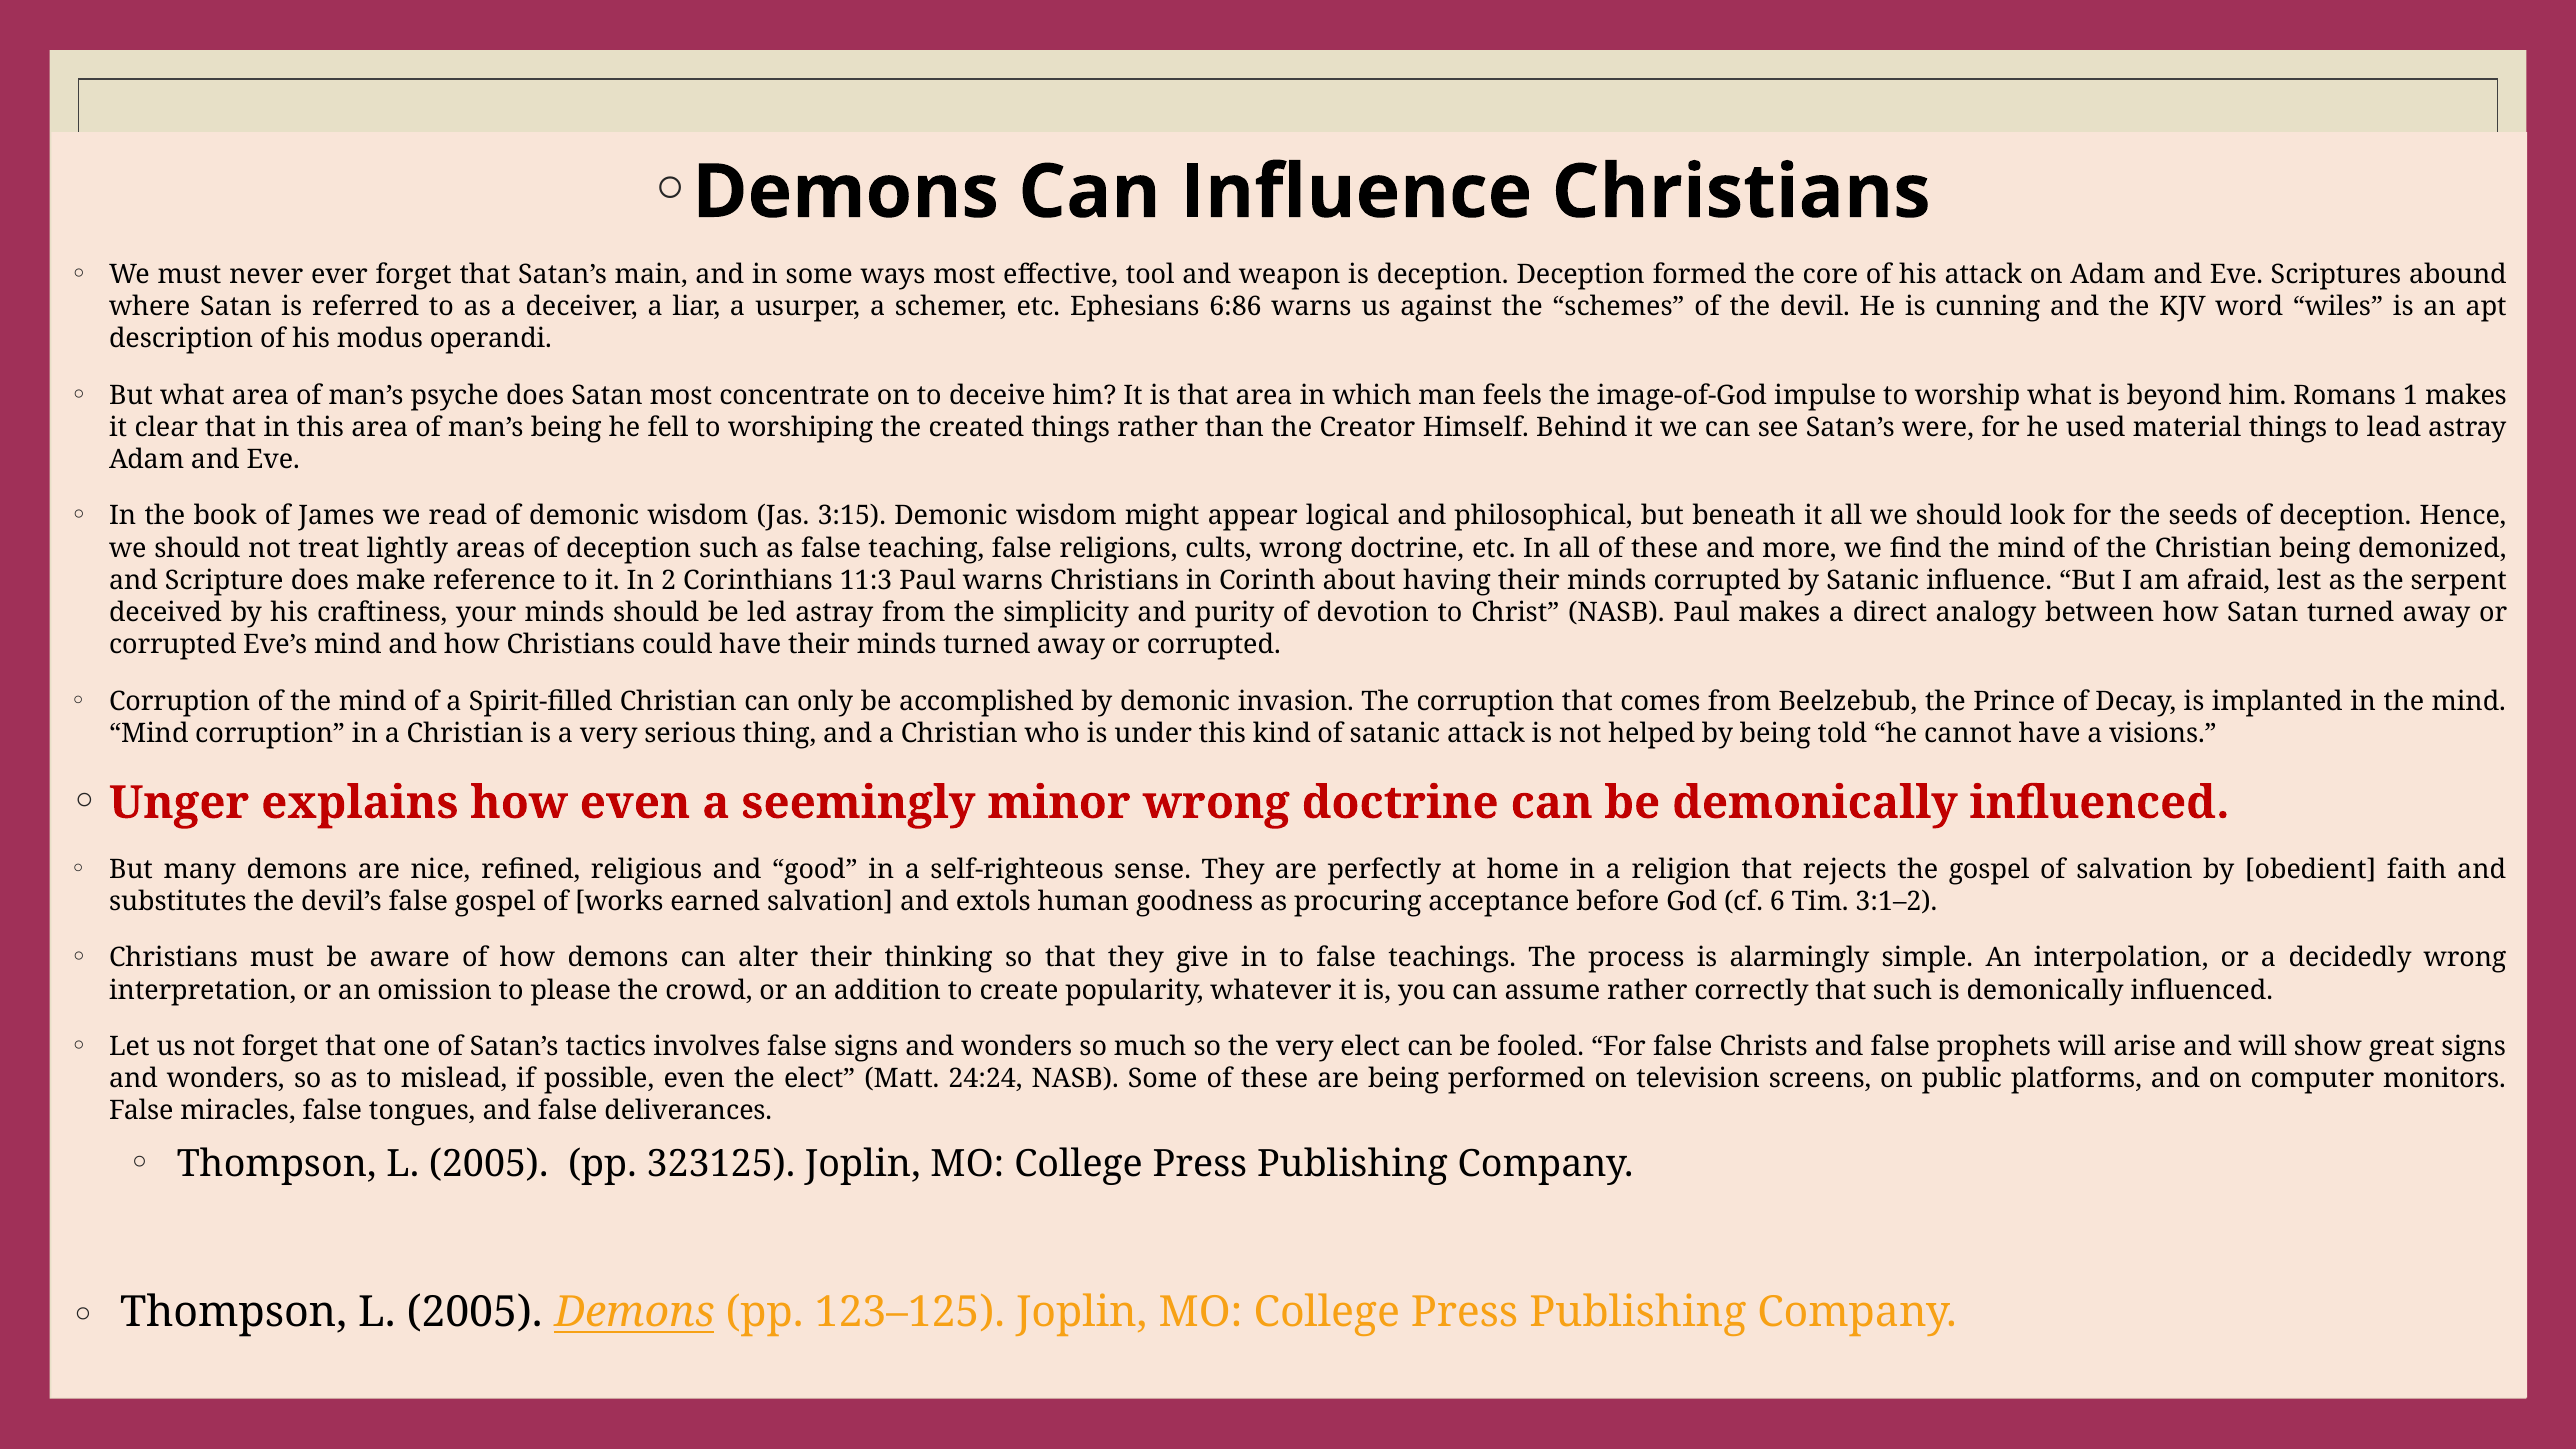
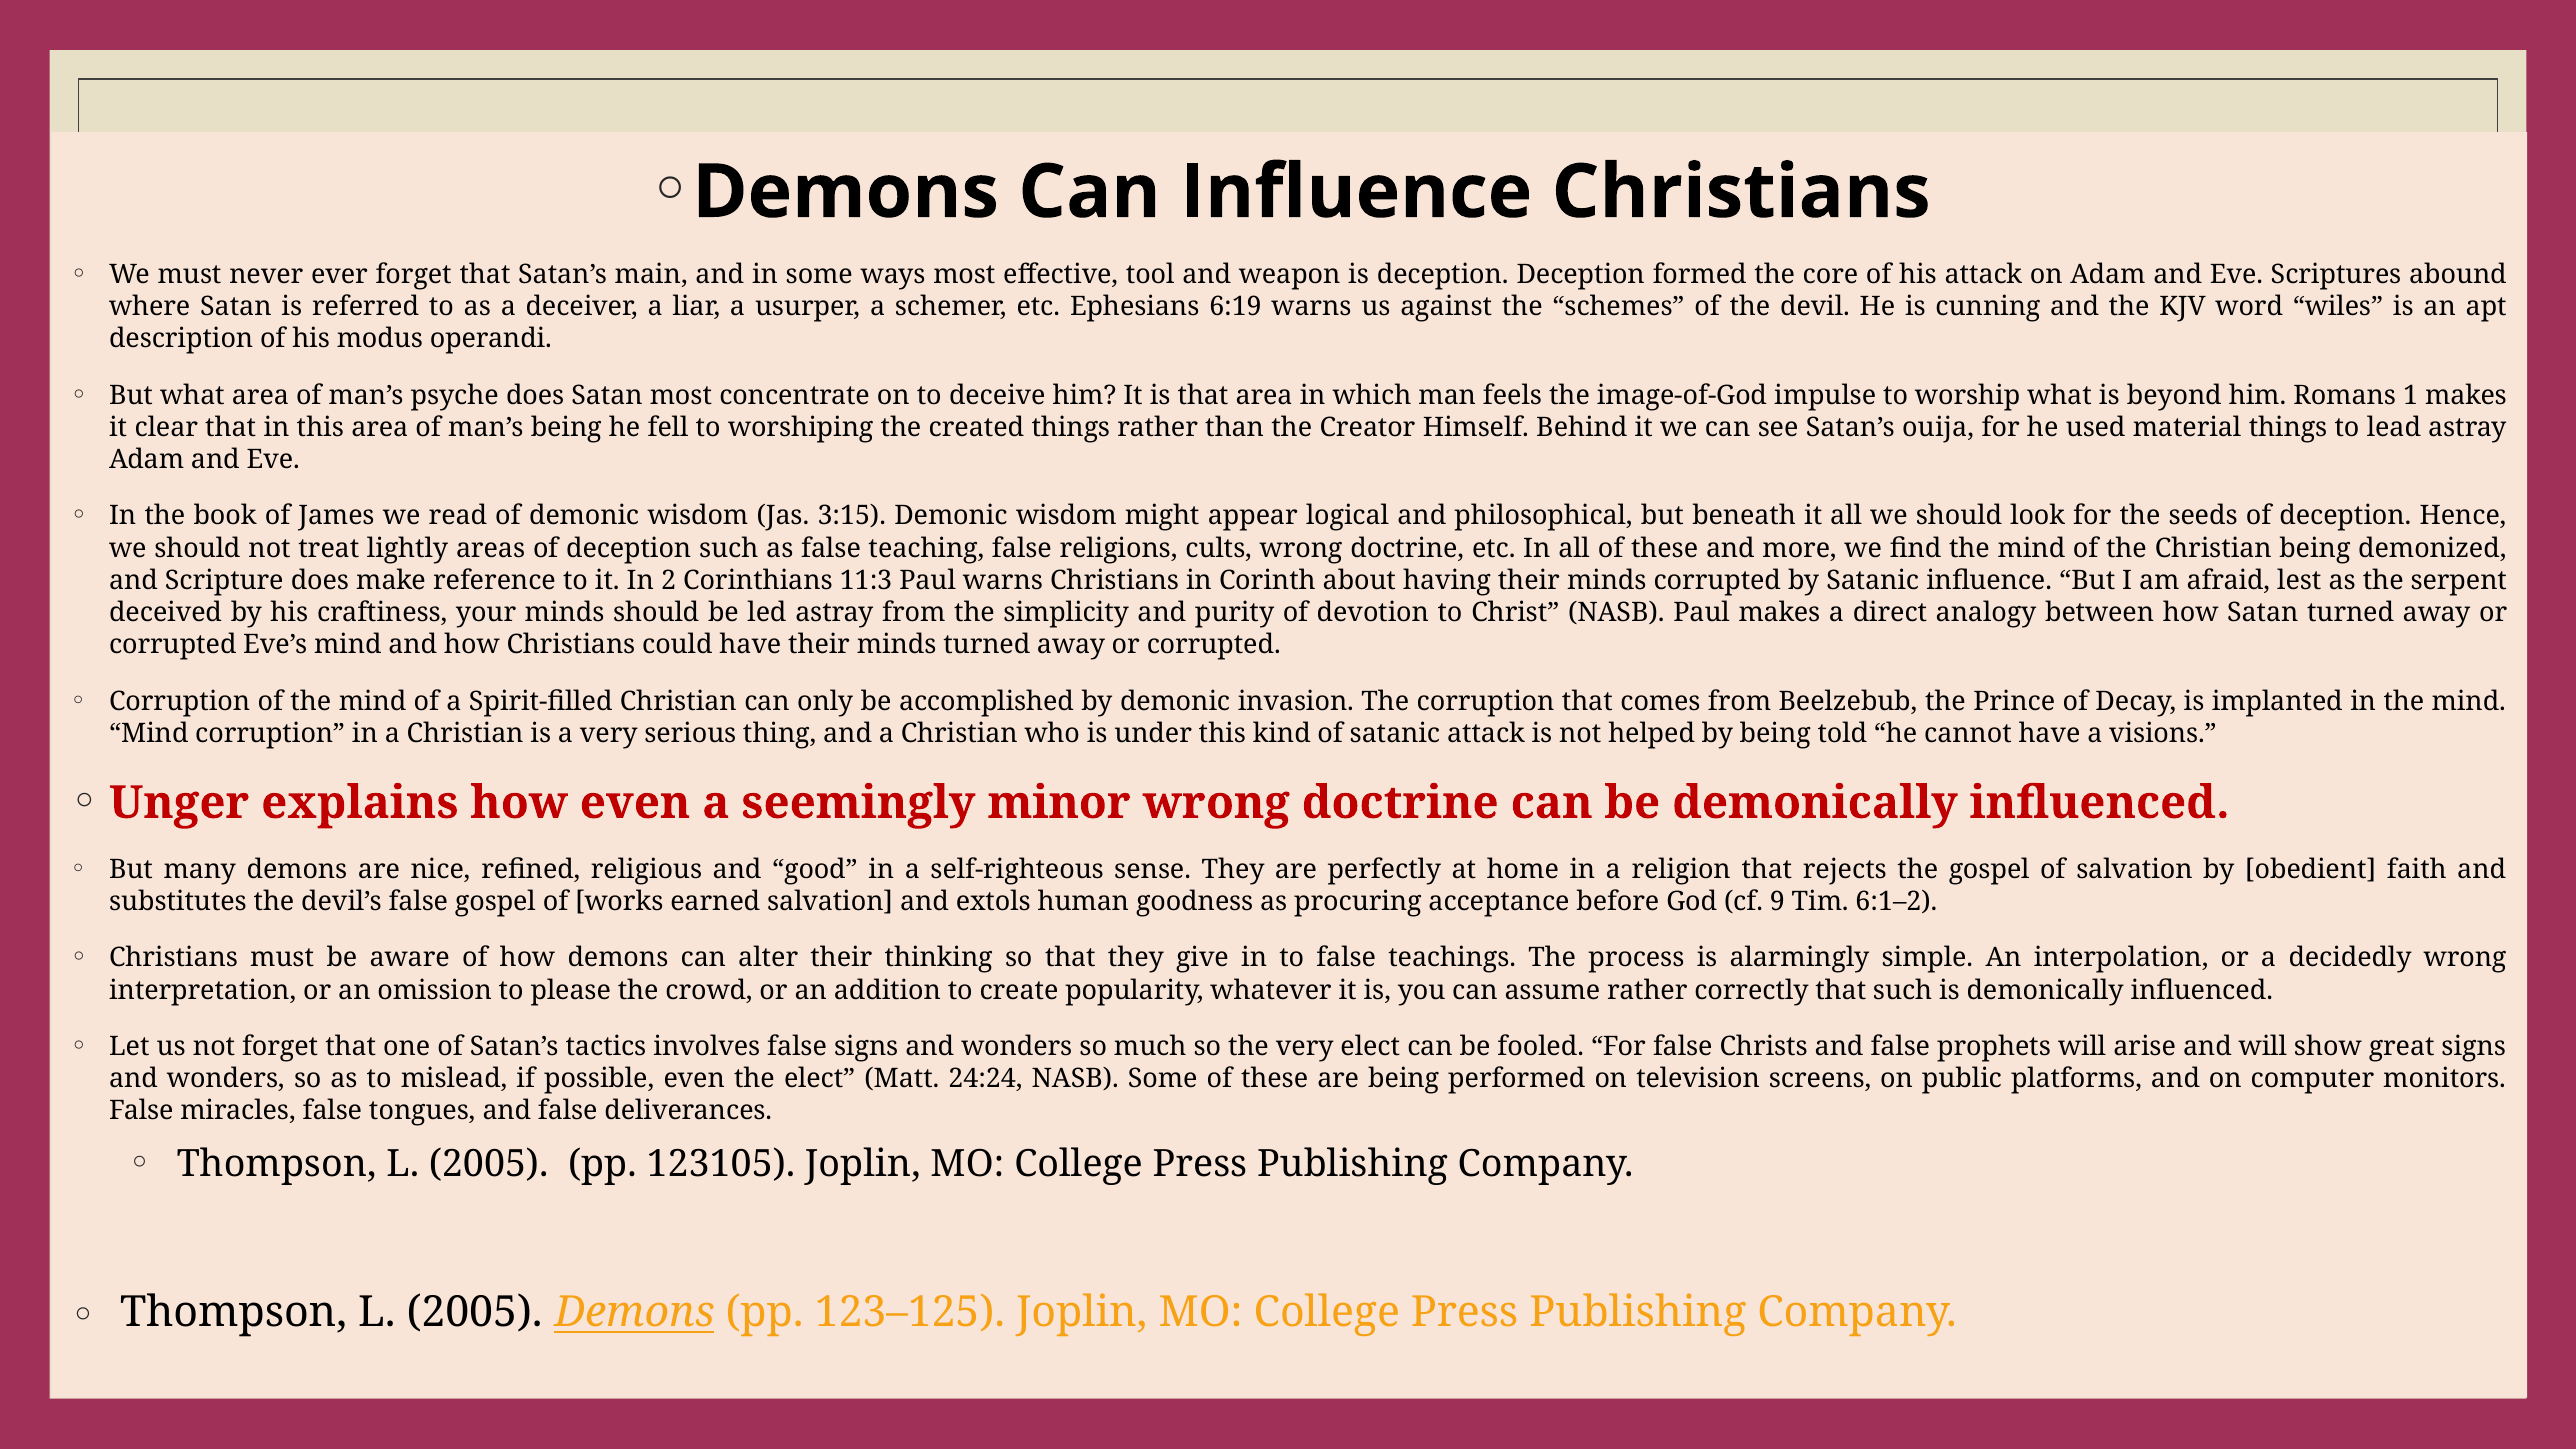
6:86: 6:86 -> 6:19
were: were -> ouija
6: 6 -> 9
3:1–2: 3:1–2 -> 6:1–2
323125: 323125 -> 123105
